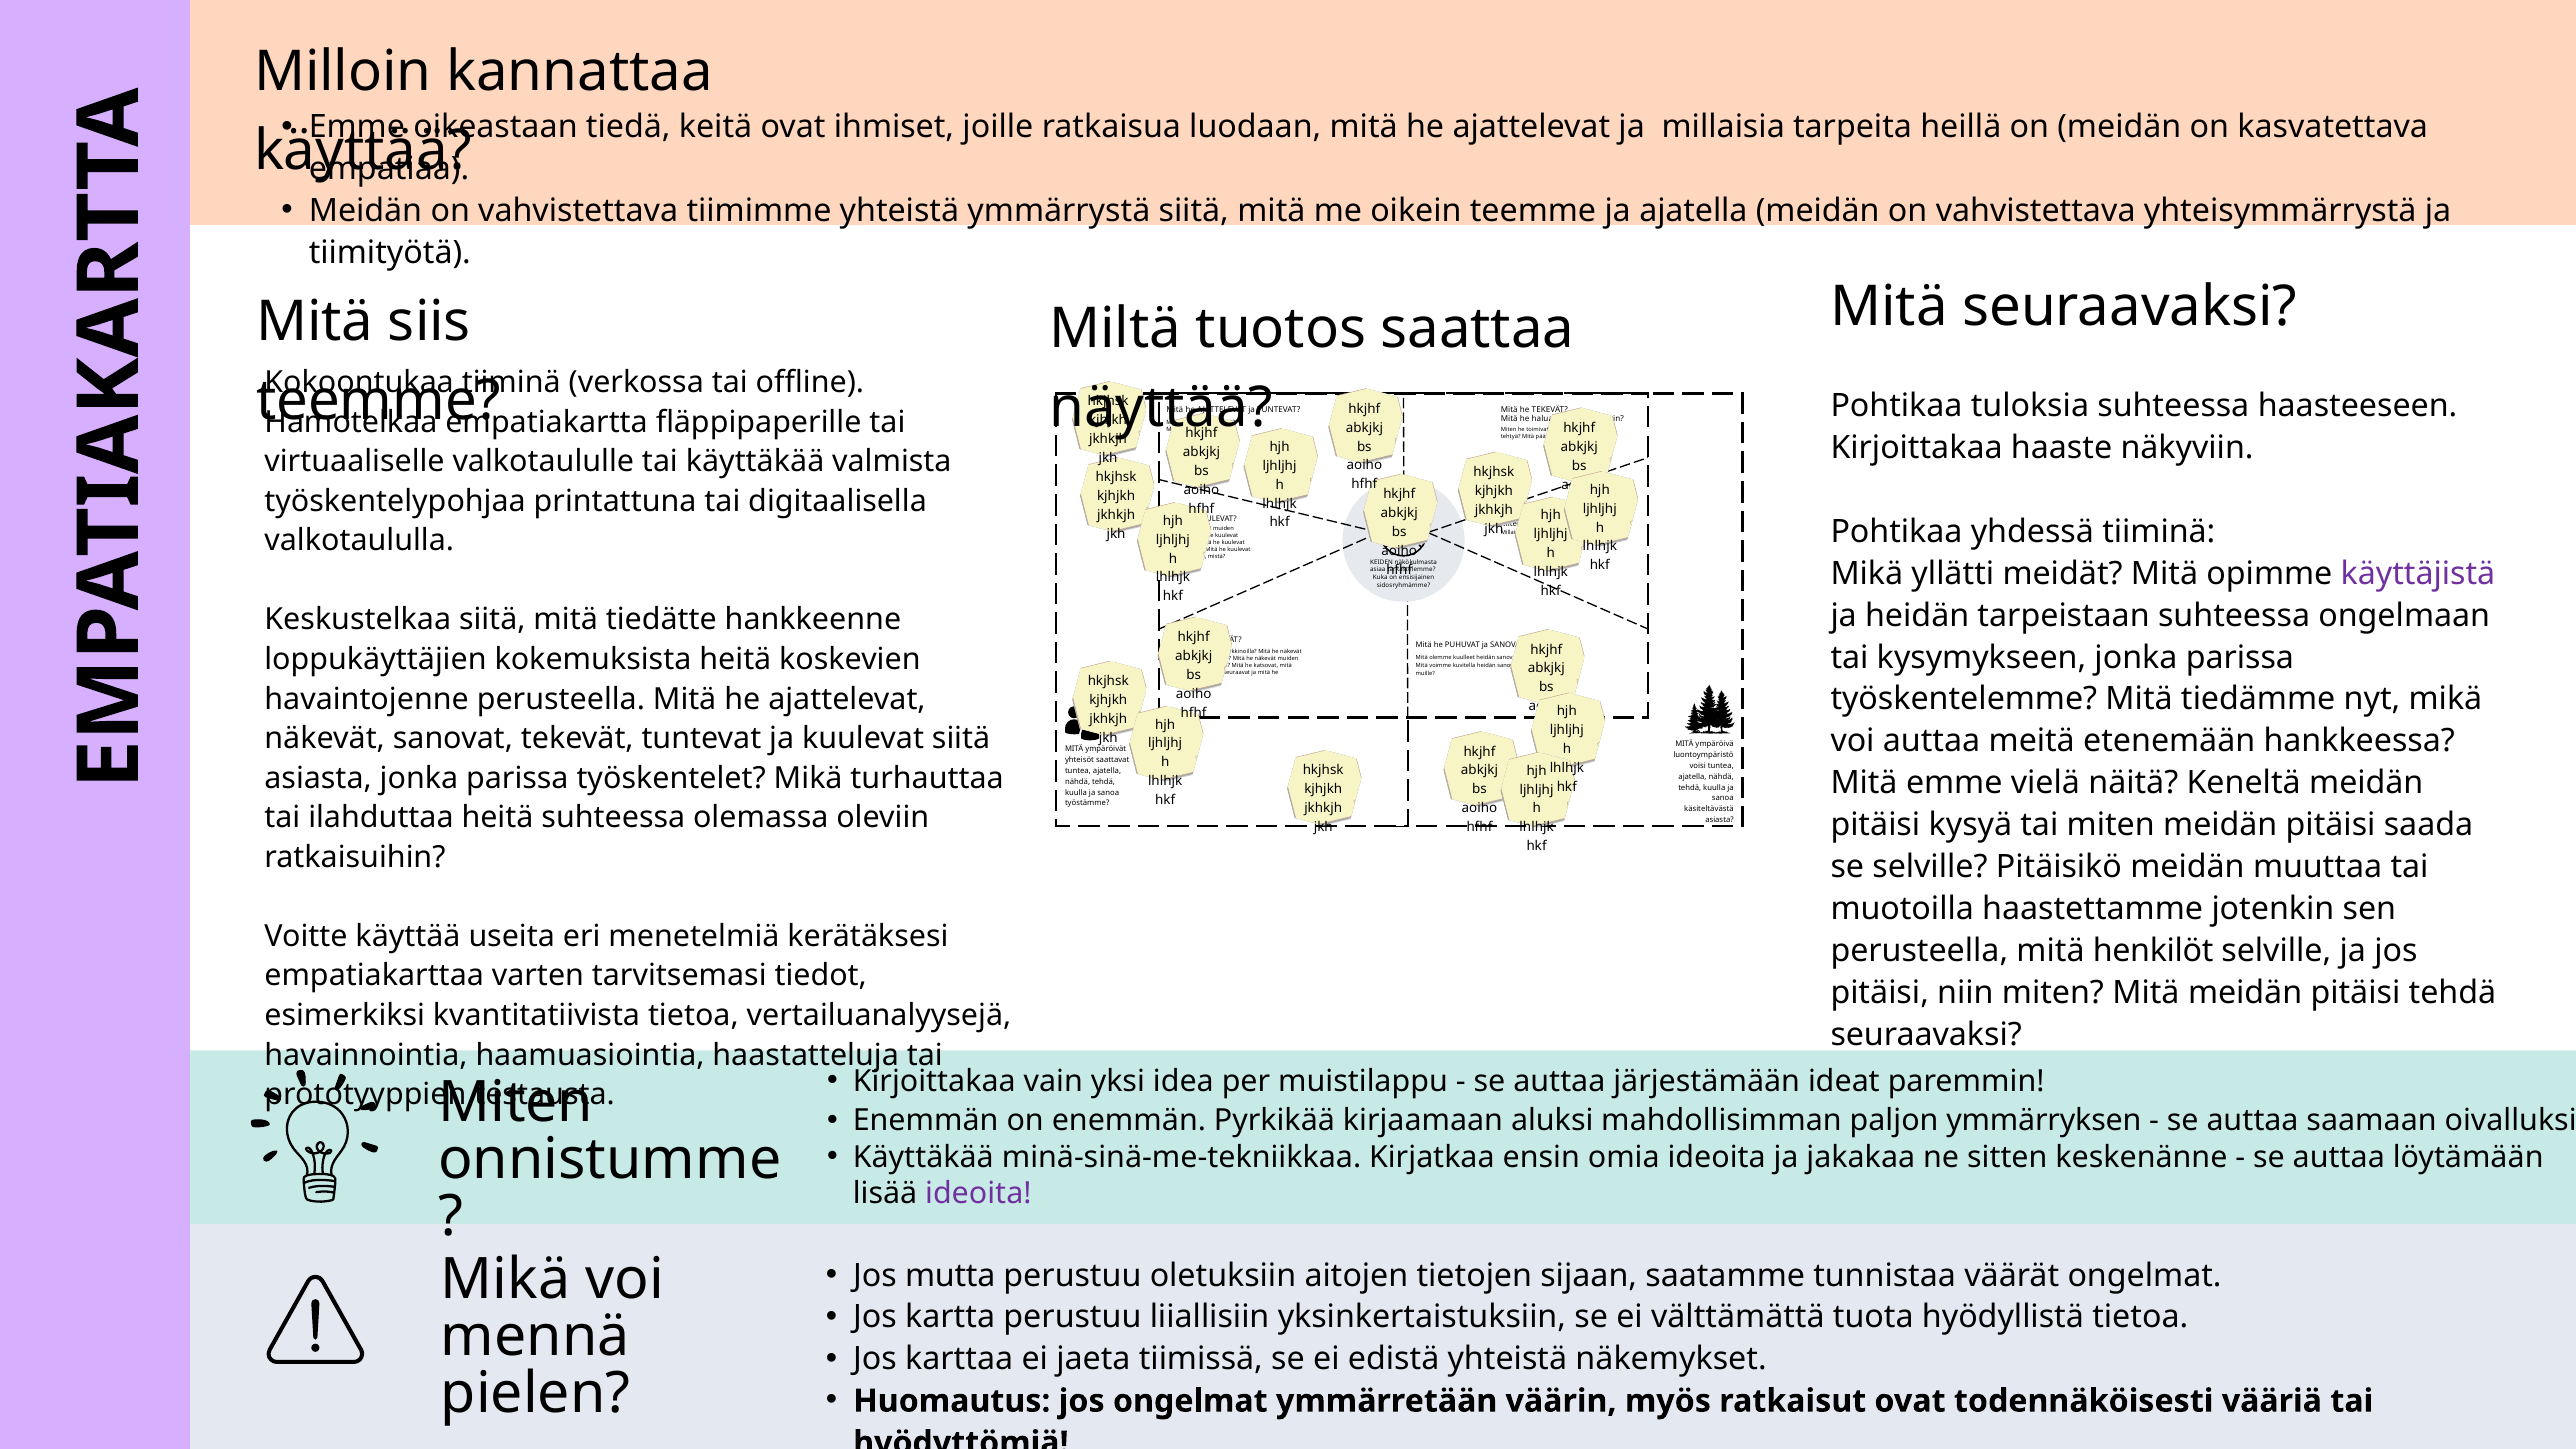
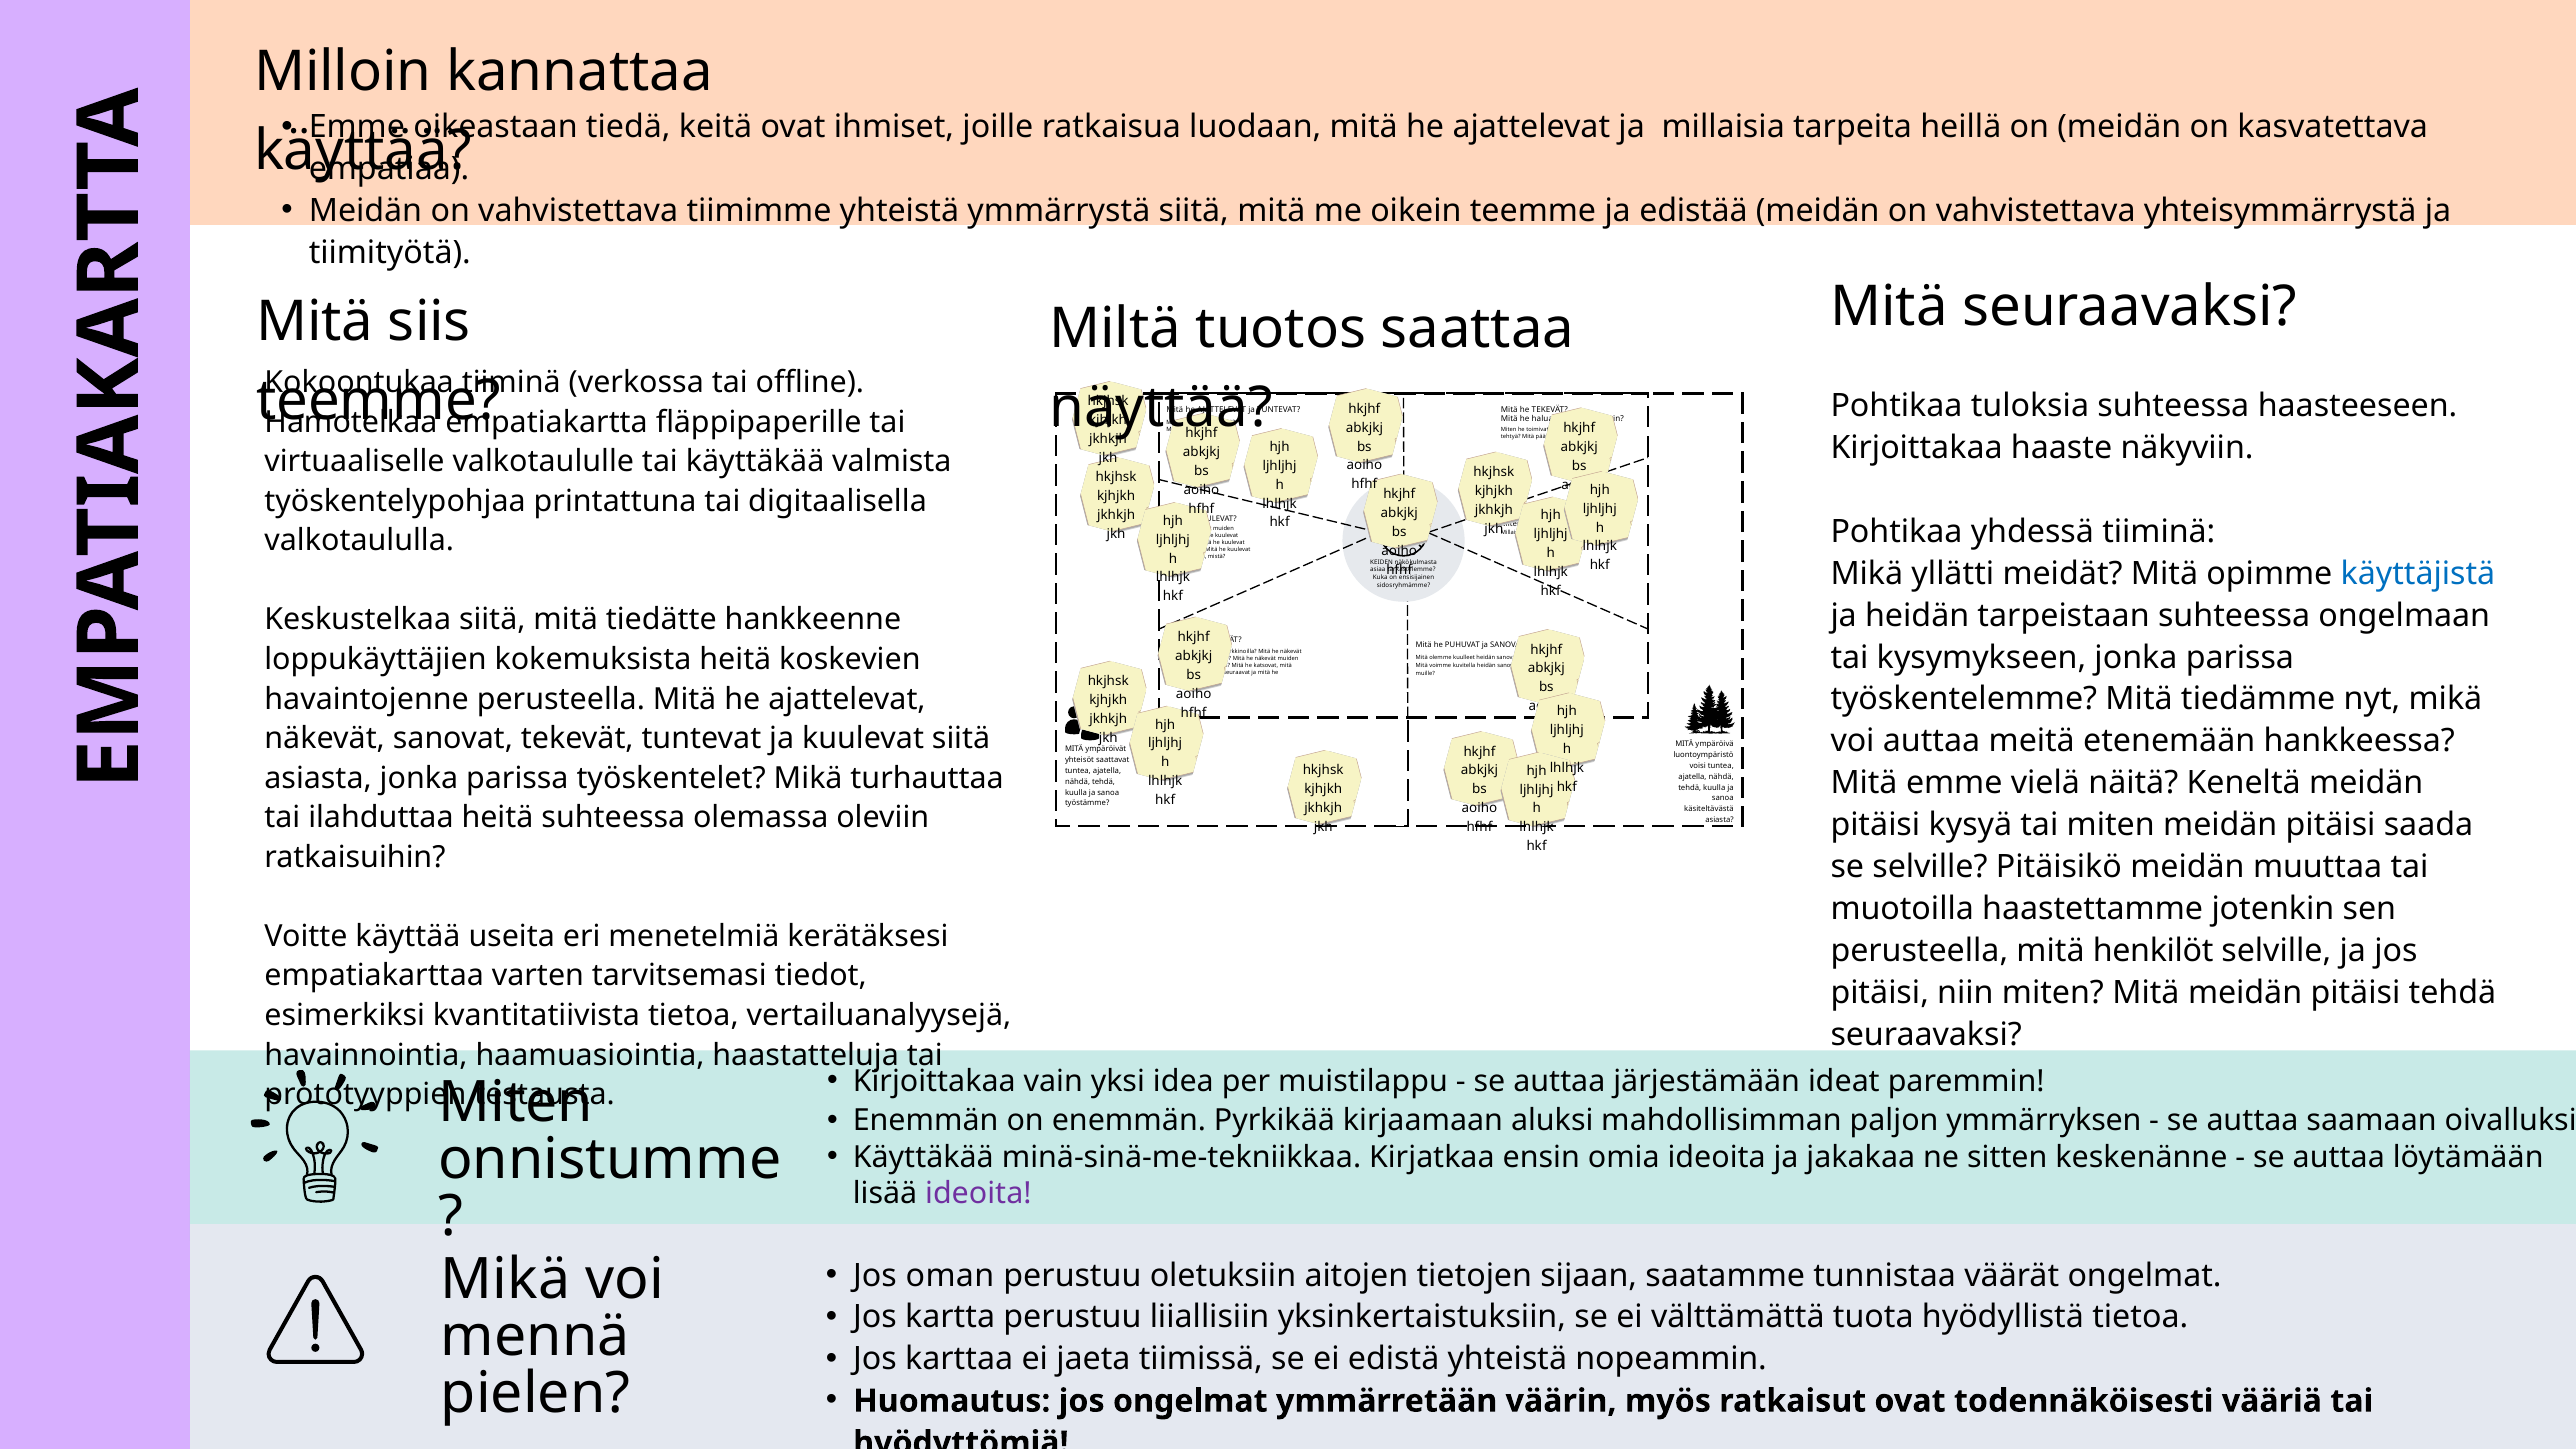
ja ajatella: ajatella -> edistää
käyttäjistä colour: purple -> blue
mutta: mutta -> oman
näkemykset: näkemykset -> nopeammin
